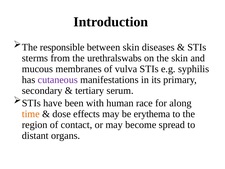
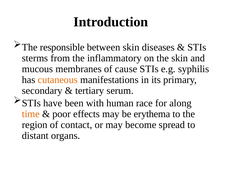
urethralswabs: urethralswabs -> inflammatory
vulva: vulva -> cause
cutaneous colour: purple -> orange
dose: dose -> poor
